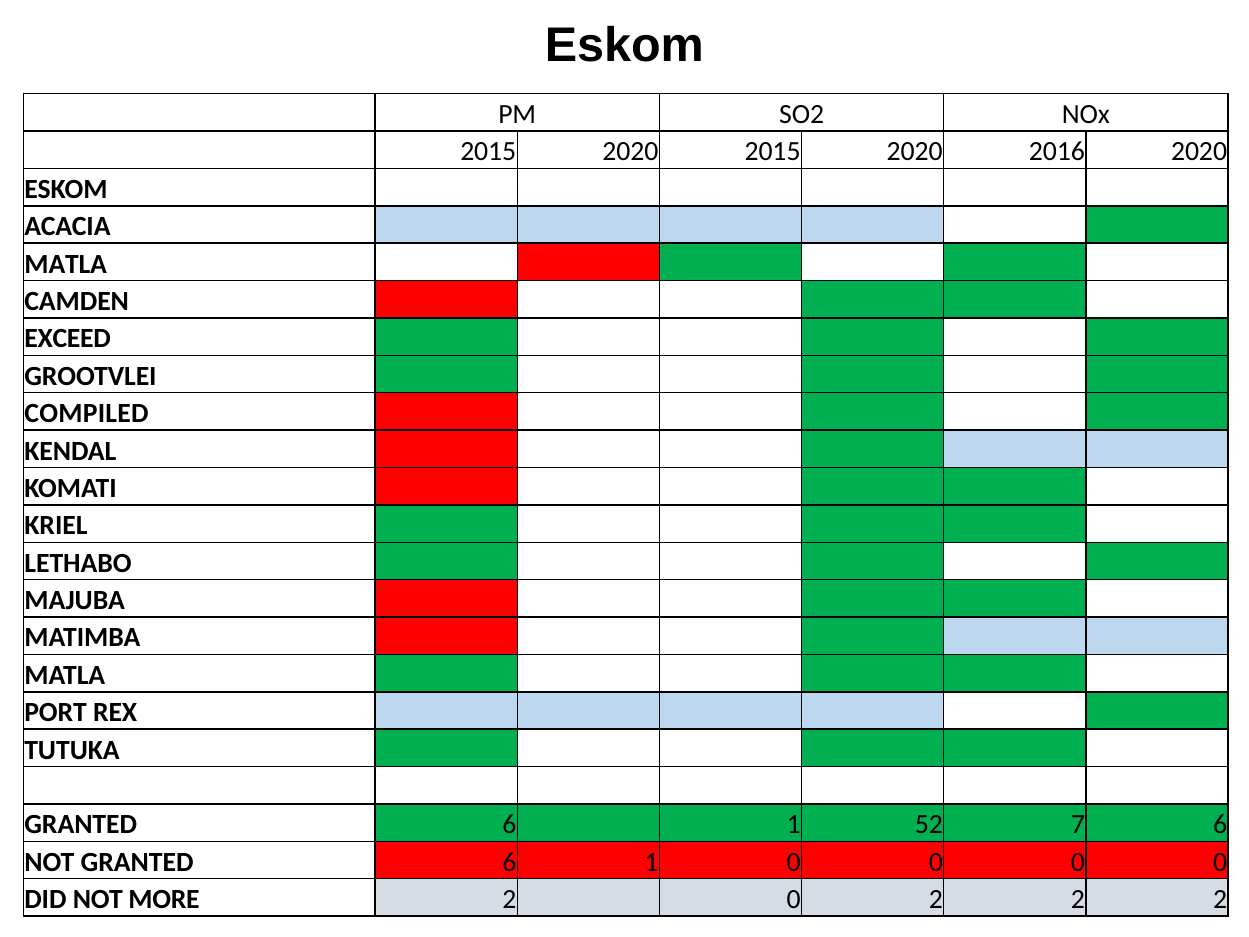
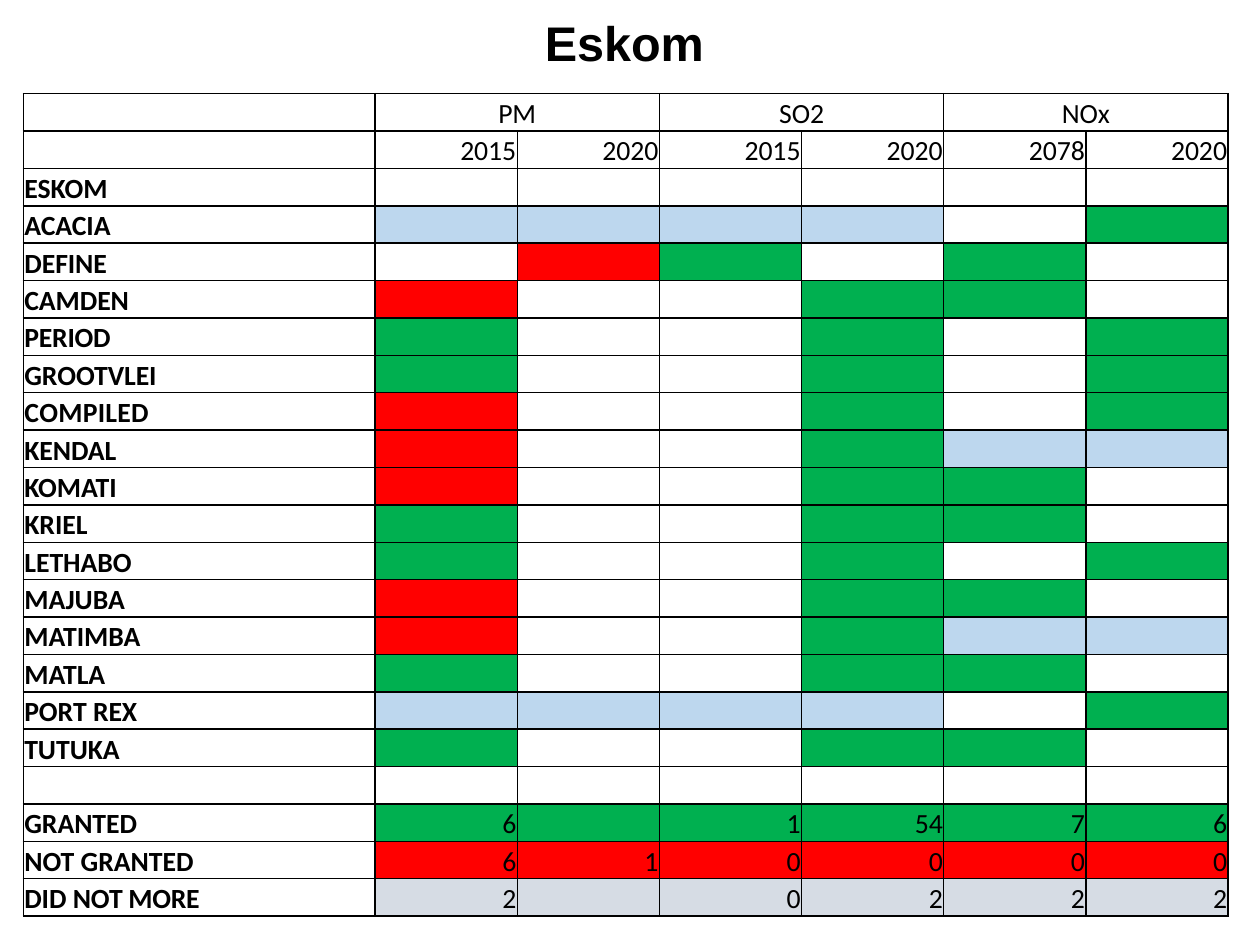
2016: 2016 -> 2078
MATLA at (66, 264): MATLA -> DEFINE
EXCEED: EXCEED -> PERIOD
52: 52 -> 54
